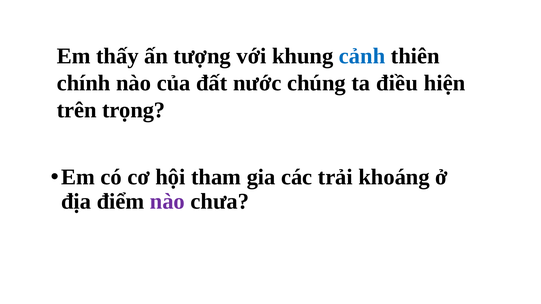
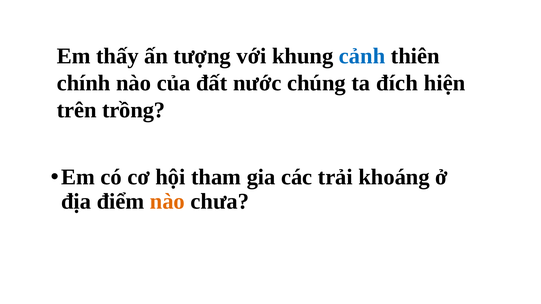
điều: điều -> đích
trọng: trọng -> trồng
nào at (167, 202) colour: purple -> orange
